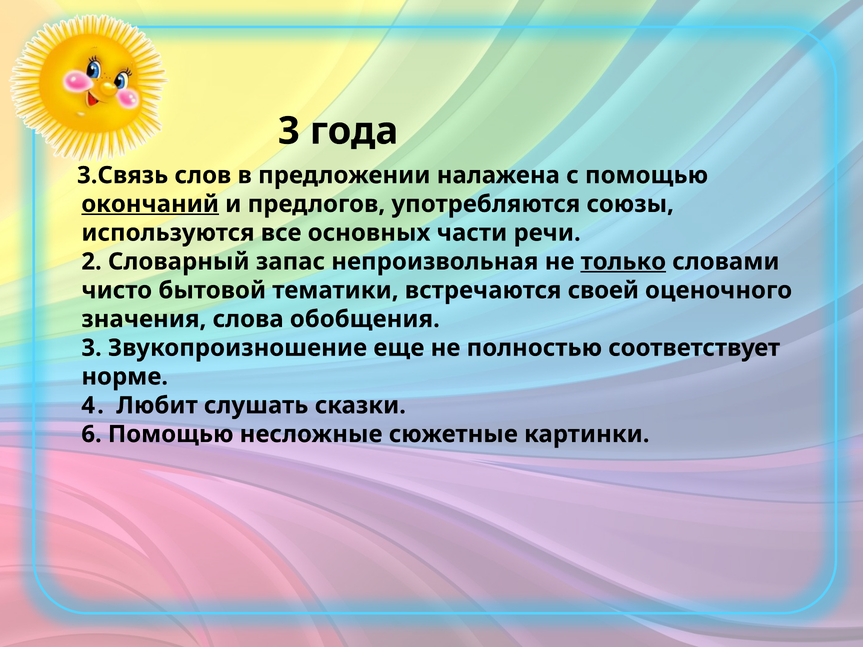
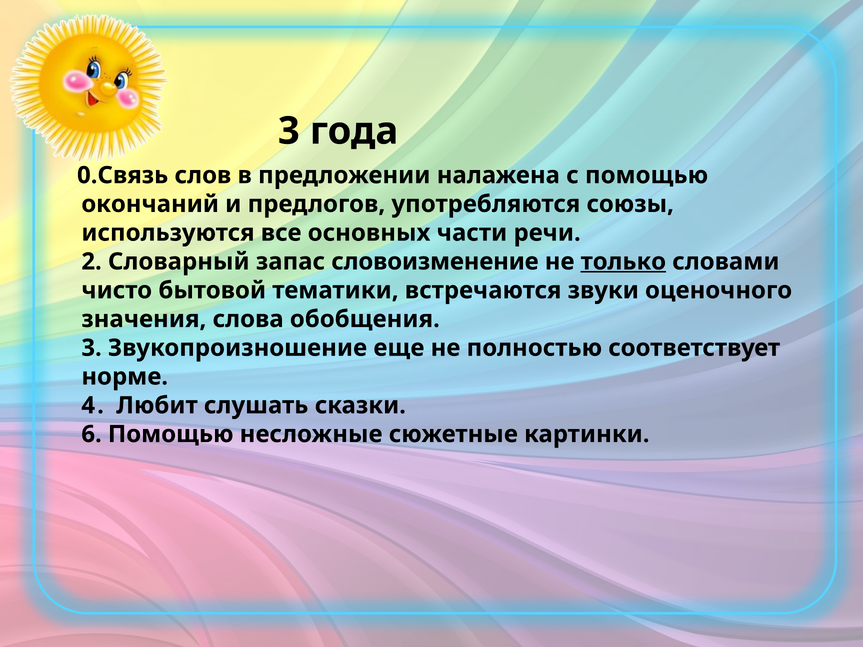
3.Связь: 3.Связь -> 0.Связь
окончаний underline: present -> none
непроизвольная: непроизвольная -> словоизменение
своей: своей -> звуки
